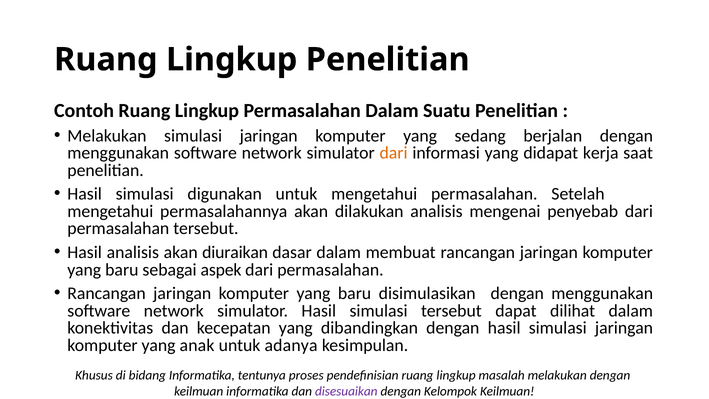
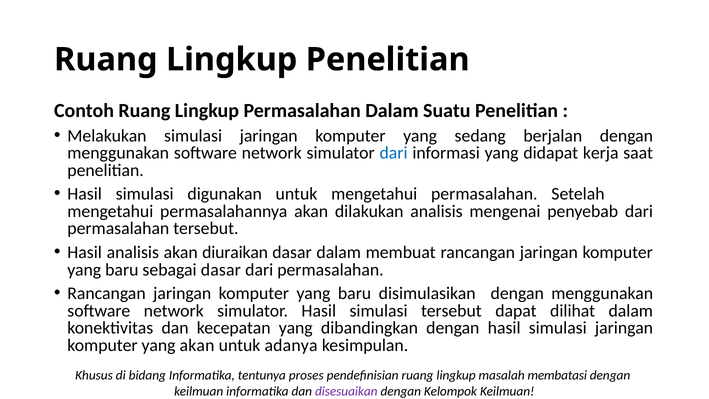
dari at (394, 153) colour: orange -> blue
sebagai aspek: aspek -> dasar
yang anak: anak -> akan
masalah melakukan: melakukan -> membatasi
